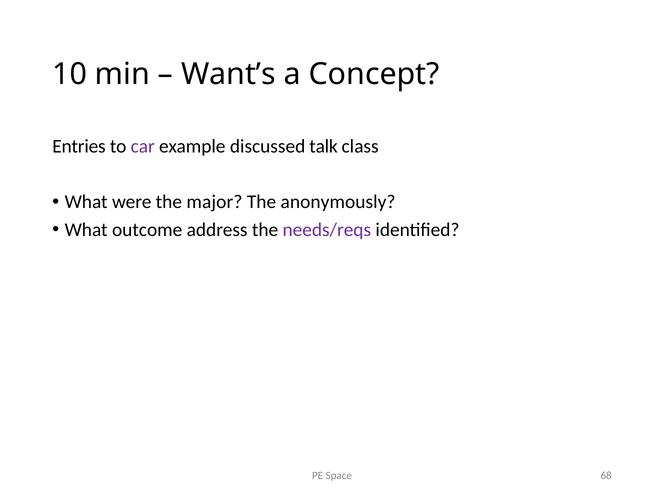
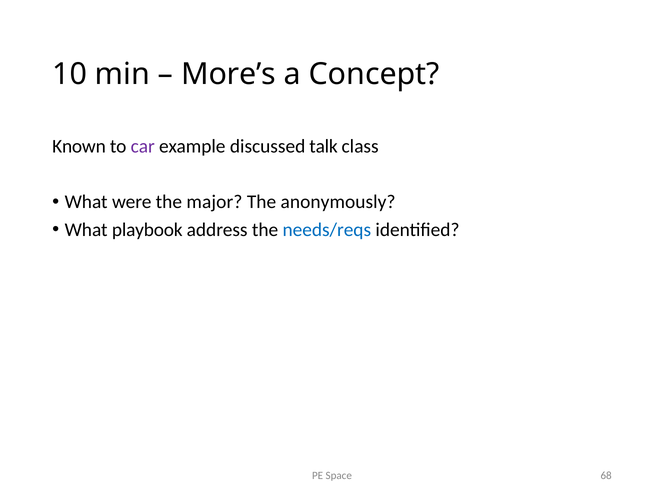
Want’s: Want’s -> More’s
Entries: Entries -> Known
outcome: outcome -> playbook
needs/reqs colour: purple -> blue
